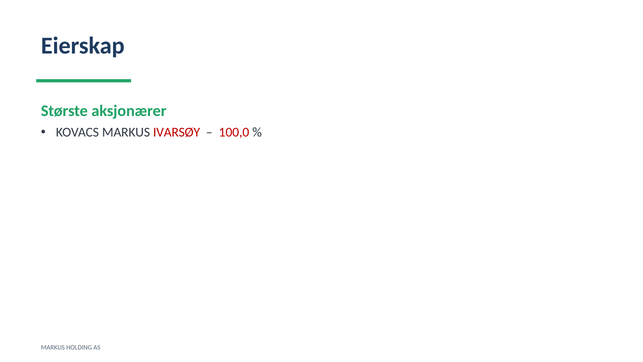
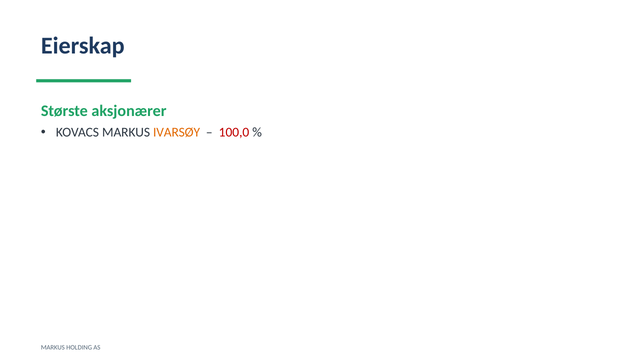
IVARSØY colour: red -> orange
